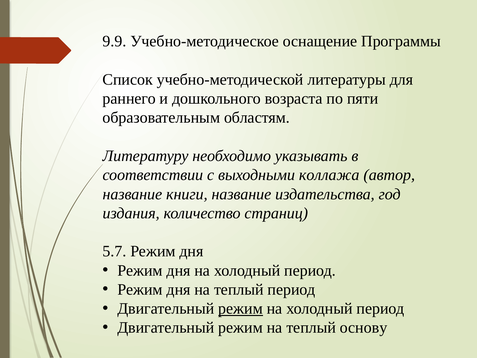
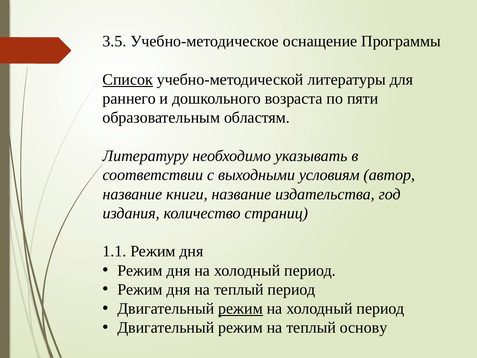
9.9: 9.9 -> 3.5
Список underline: none -> present
коллажа: коллажа -> условиям
5.7: 5.7 -> 1.1
